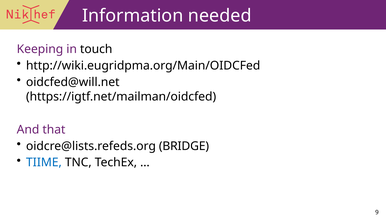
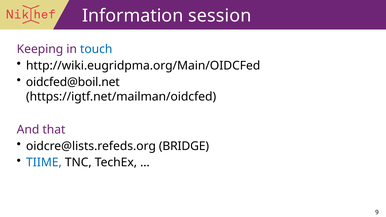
needed: needed -> session
touch colour: black -> blue
oidcfed@will.net: oidcfed@will.net -> oidcfed@boil.net
